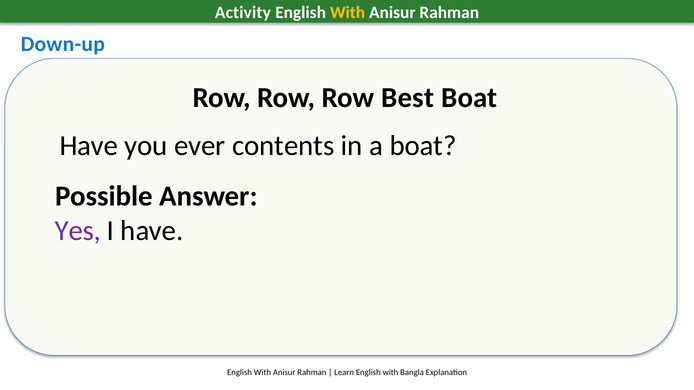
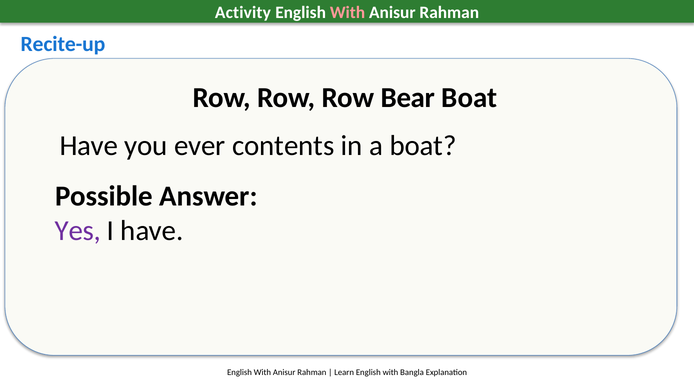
With at (348, 13) colour: yellow -> pink
Down-up: Down-up -> Recite-up
Best: Best -> Bear
